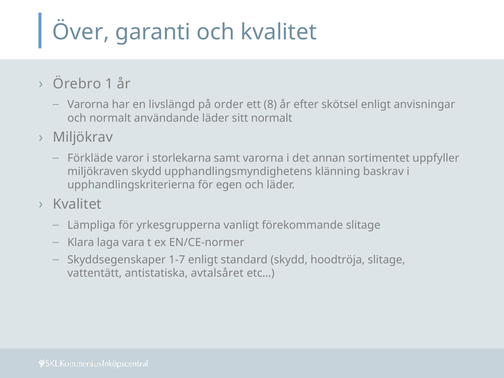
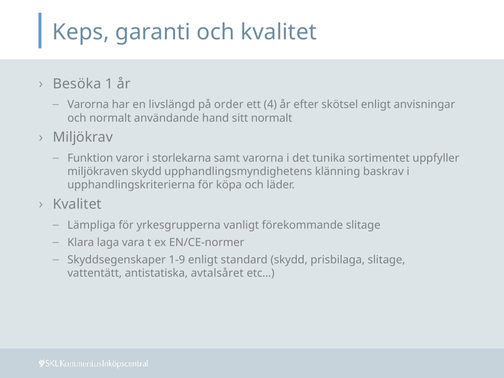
Över: Över -> Keps
Örebro: Örebro -> Besöka
8: 8 -> 4
användande läder: läder -> hand
Förkläde: Förkläde -> Funktion
annan: annan -> tunika
egen: egen -> köpa
1-7: 1-7 -> 1-9
hoodtröja: hoodtröja -> prisbilaga
